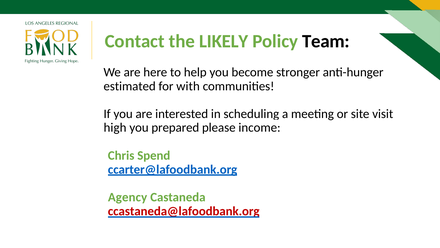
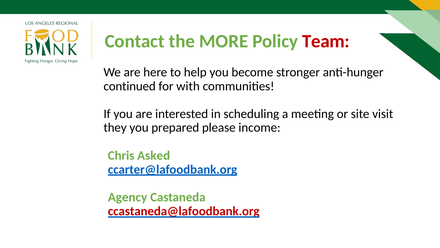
LIKELY: LIKELY -> MORE
Team colour: black -> red
estimated: estimated -> continued
high: high -> they
Spend: Spend -> Asked
